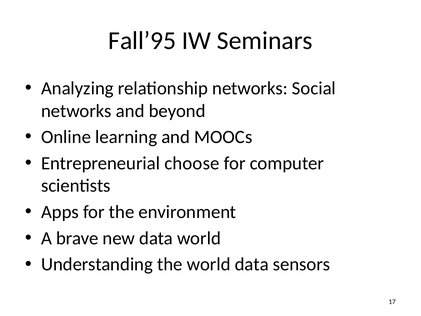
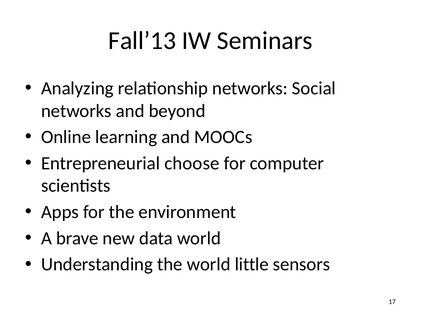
Fall’95: Fall’95 -> Fall’13
world data: data -> little
